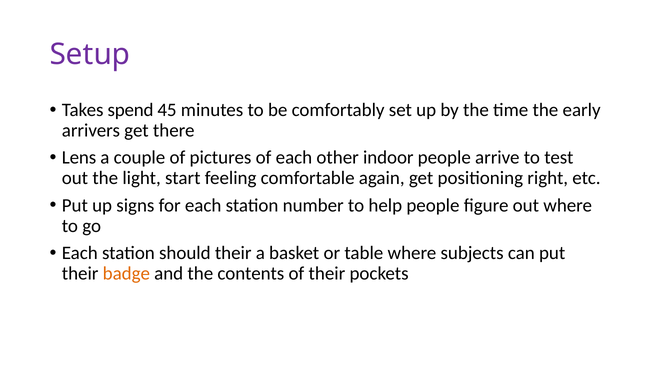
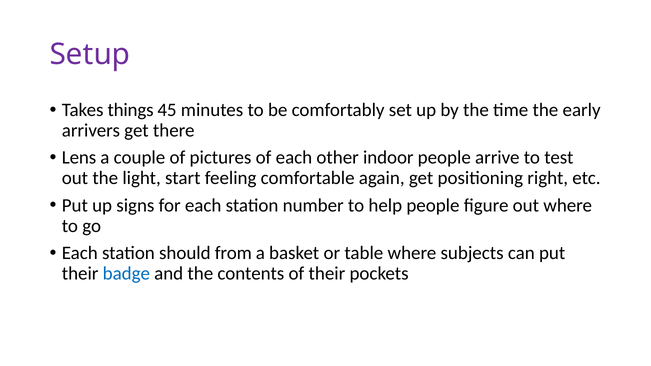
spend: spend -> things
should their: their -> from
badge colour: orange -> blue
